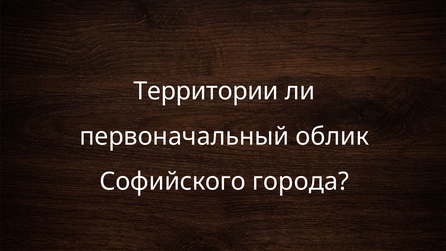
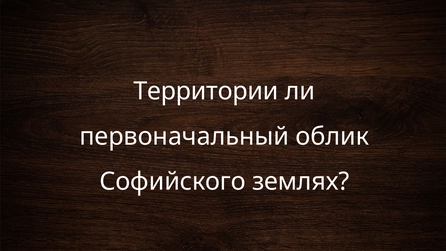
города: города -> землях
